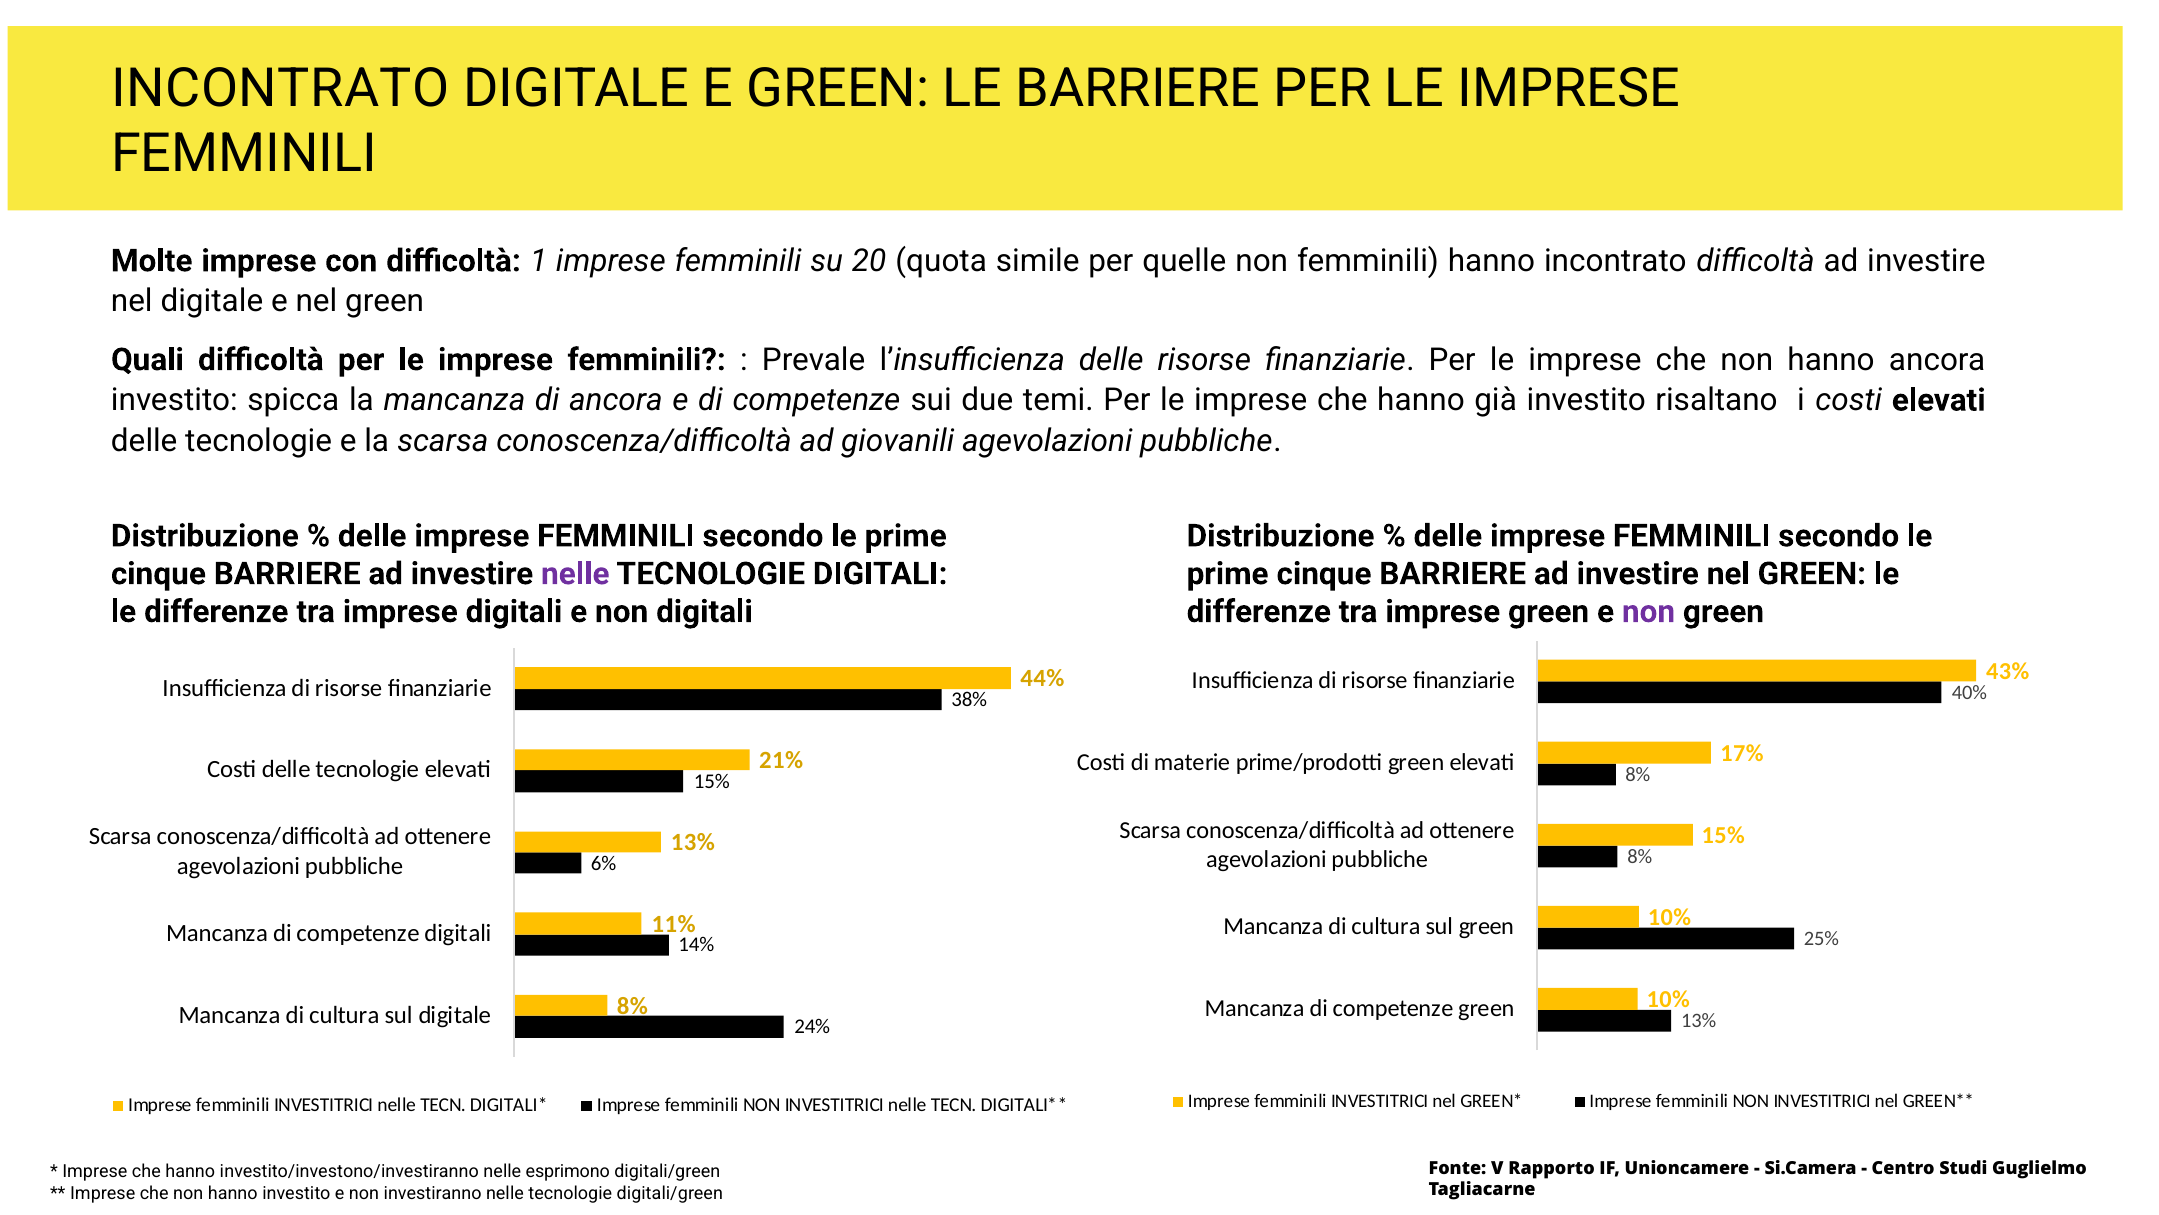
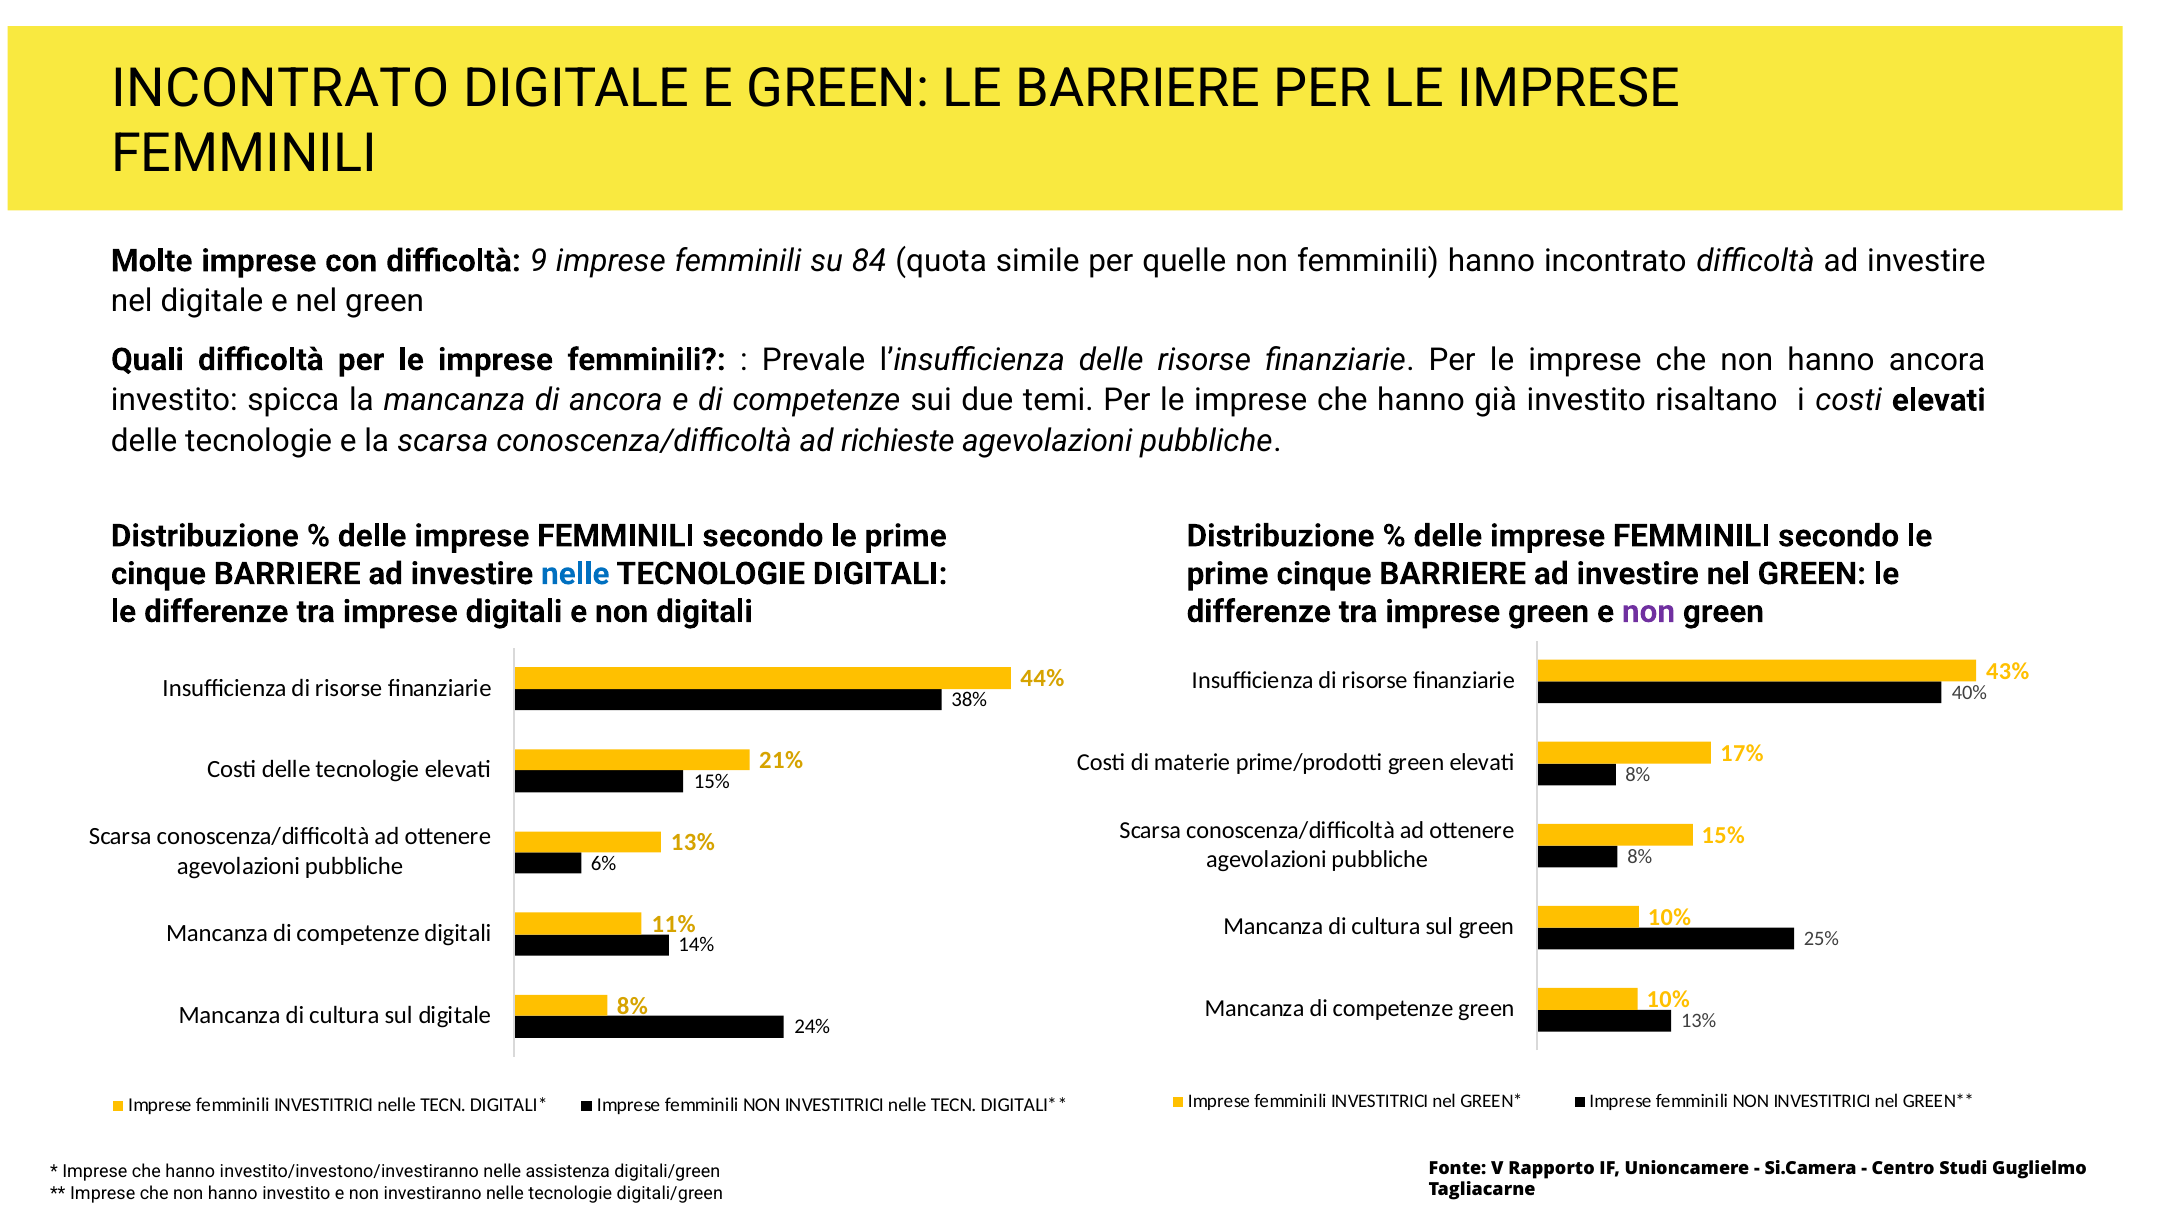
1: 1 -> 9
20: 20 -> 84
giovanili: giovanili -> richieste
nelle at (575, 574) colour: purple -> blue
esprimono: esprimono -> assistenza
